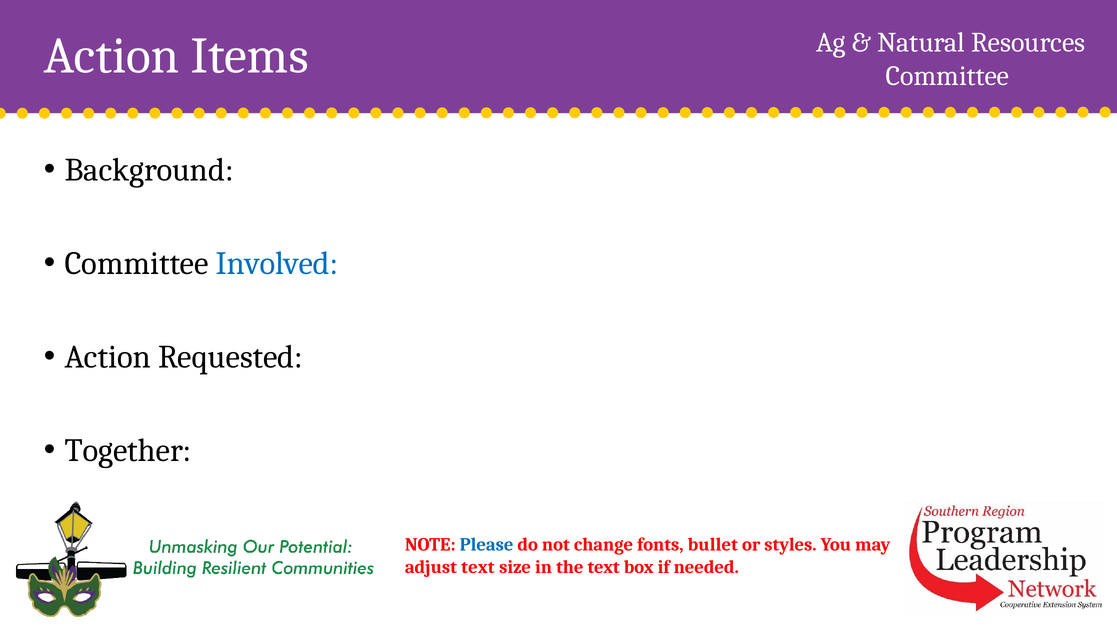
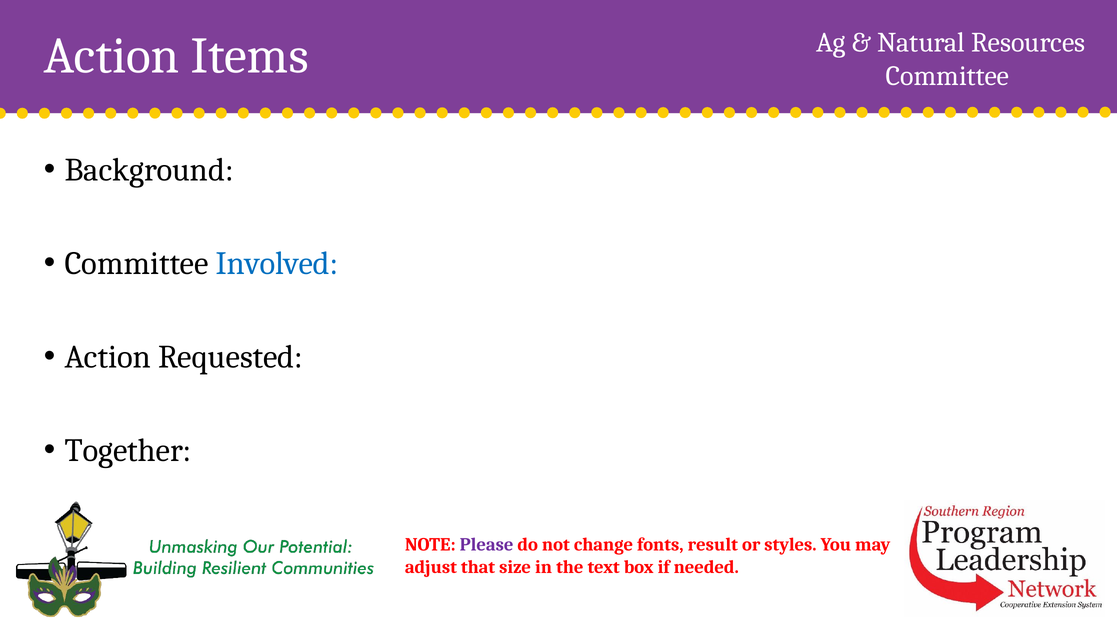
Please colour: blue -> purple
bullet: bullet -> result
adjust text: text -> that
